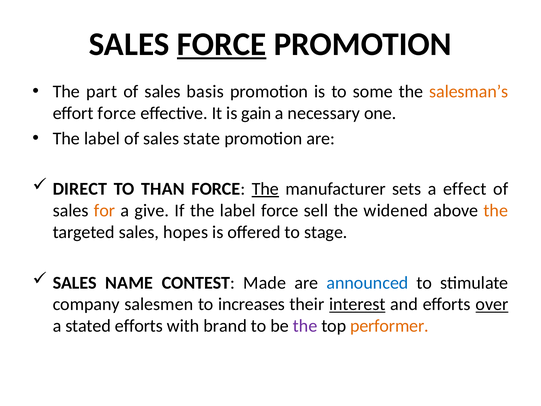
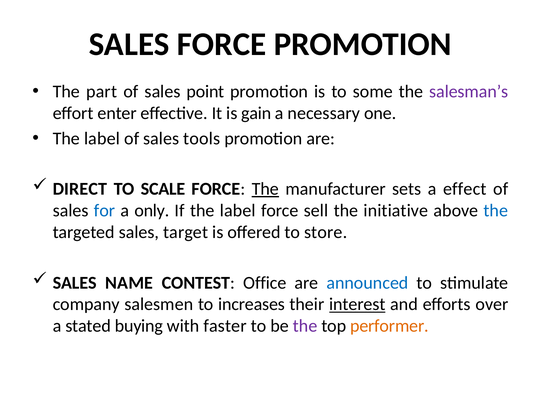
FORCE at (222, 44) underline: present -> none
basis: basis -> point
salesman’s colour: orange -> purple
effort force: force -> enter
state: state -> tools
THAN: THAN -> SCALE
for colour: orange -> blue
give: give -> only
widened: widened -> initiative
the at (496, 210) colour: orange -> blue
hopes: hopes -> target
stage: stage -> store
Made: Made -> Office
over underline: present -> none
stated efforts: efforts -> buying
brand: brand -> faster
